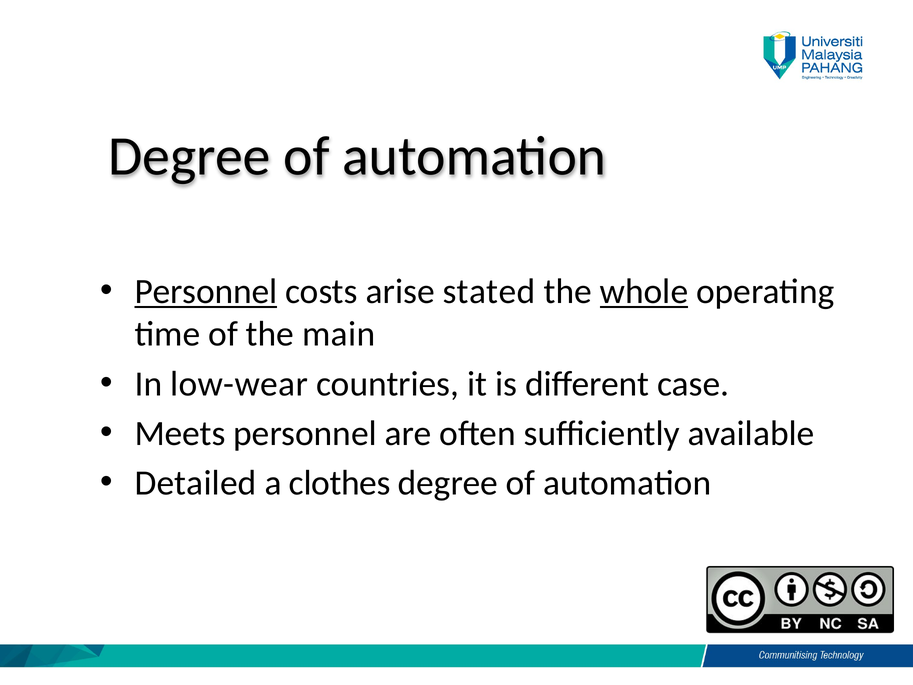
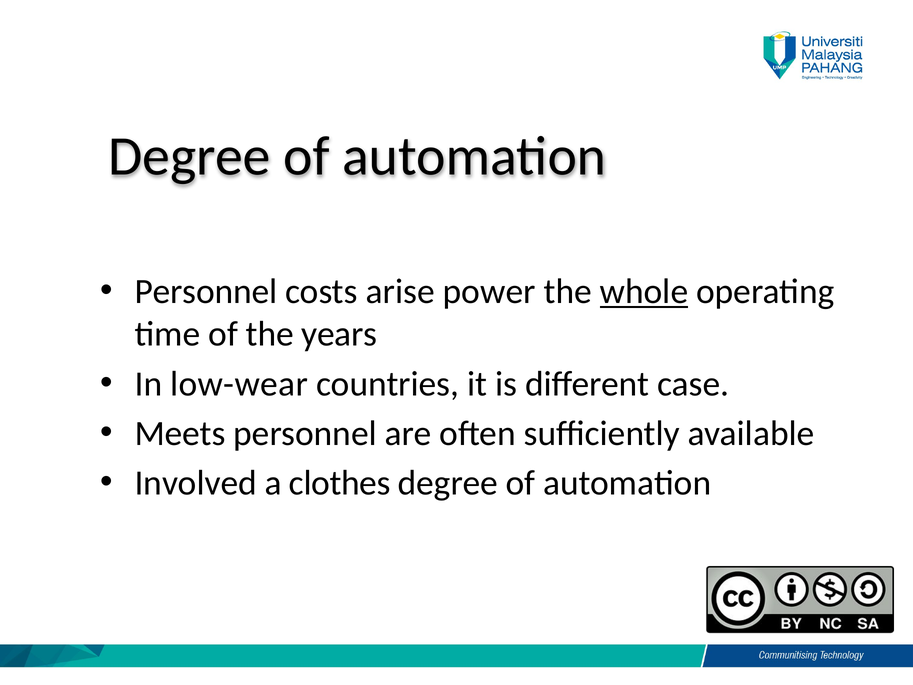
Personnel at (206, 292) underline: present -> none
stated: stated -> power
main: main -> years
Detailed: Detailed -> Involved
